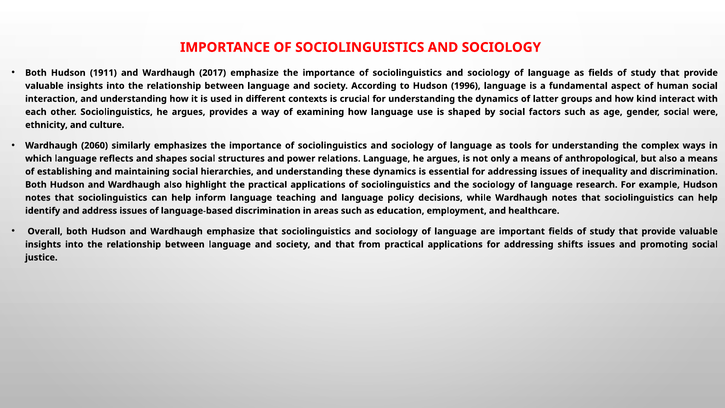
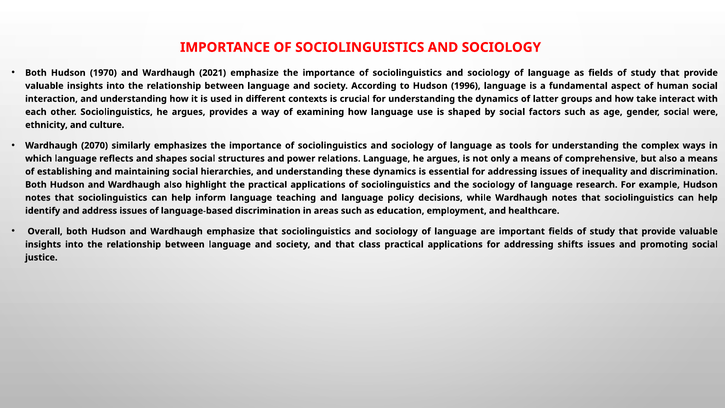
1911: 1911 -> 1970
2017: 2017 -> 2021
kind: kind -> take
2060: 2060 -> 2070
anthropological: anthropological -> comprehensive
from: from -> class
